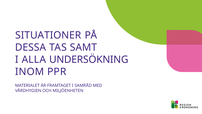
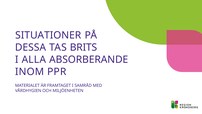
SAMT: SAMT -> BRITS
UNDERSÖKNING: UNDERSÖKNING -> ABSORBERANDE
